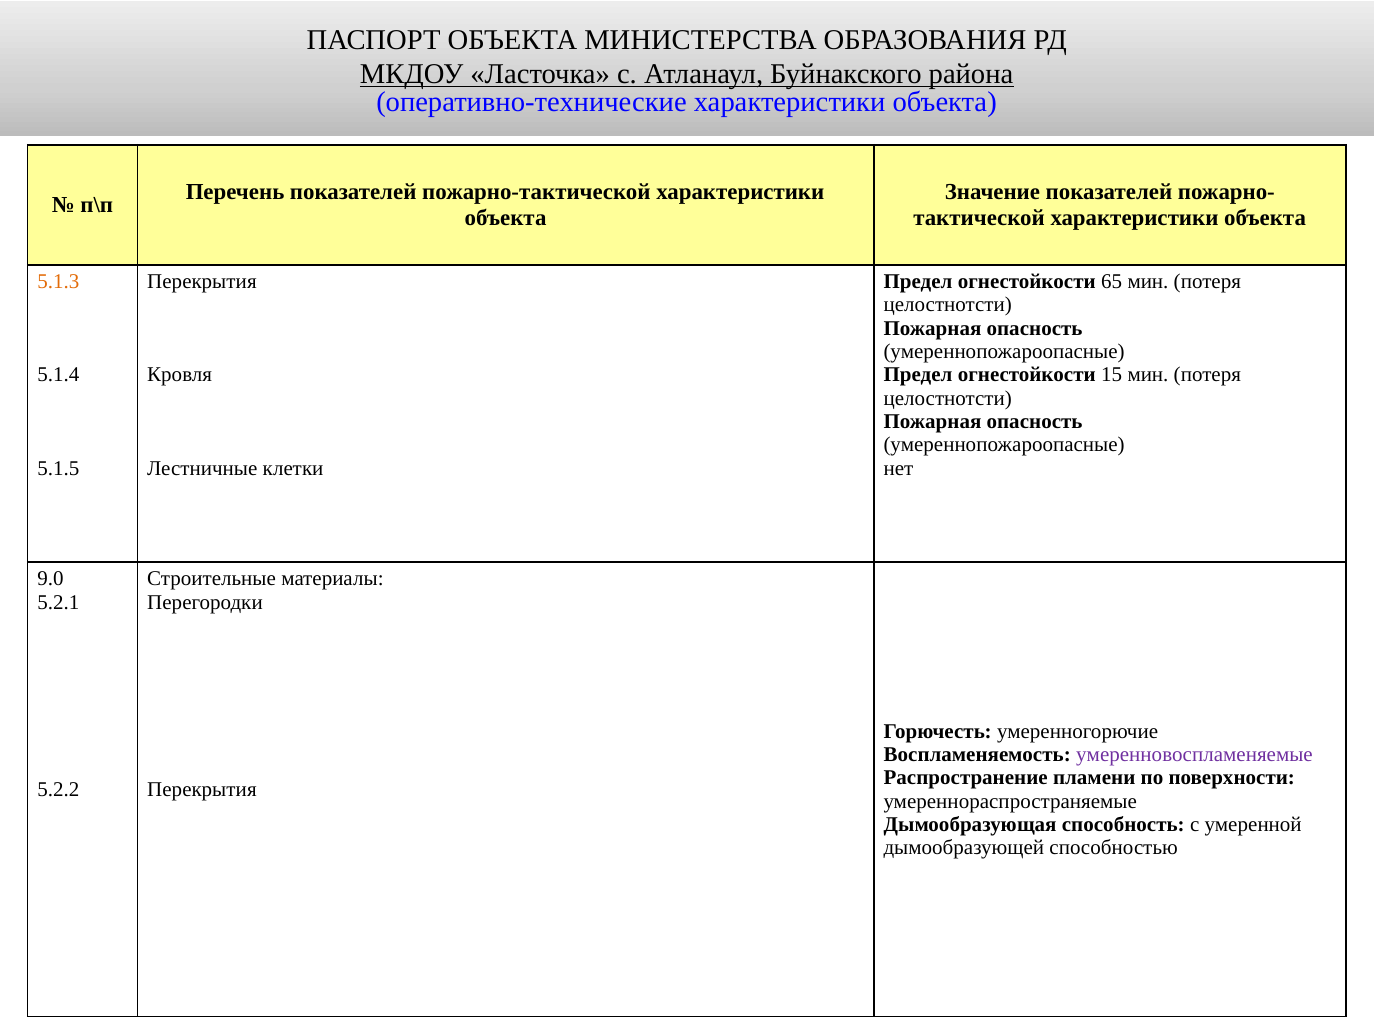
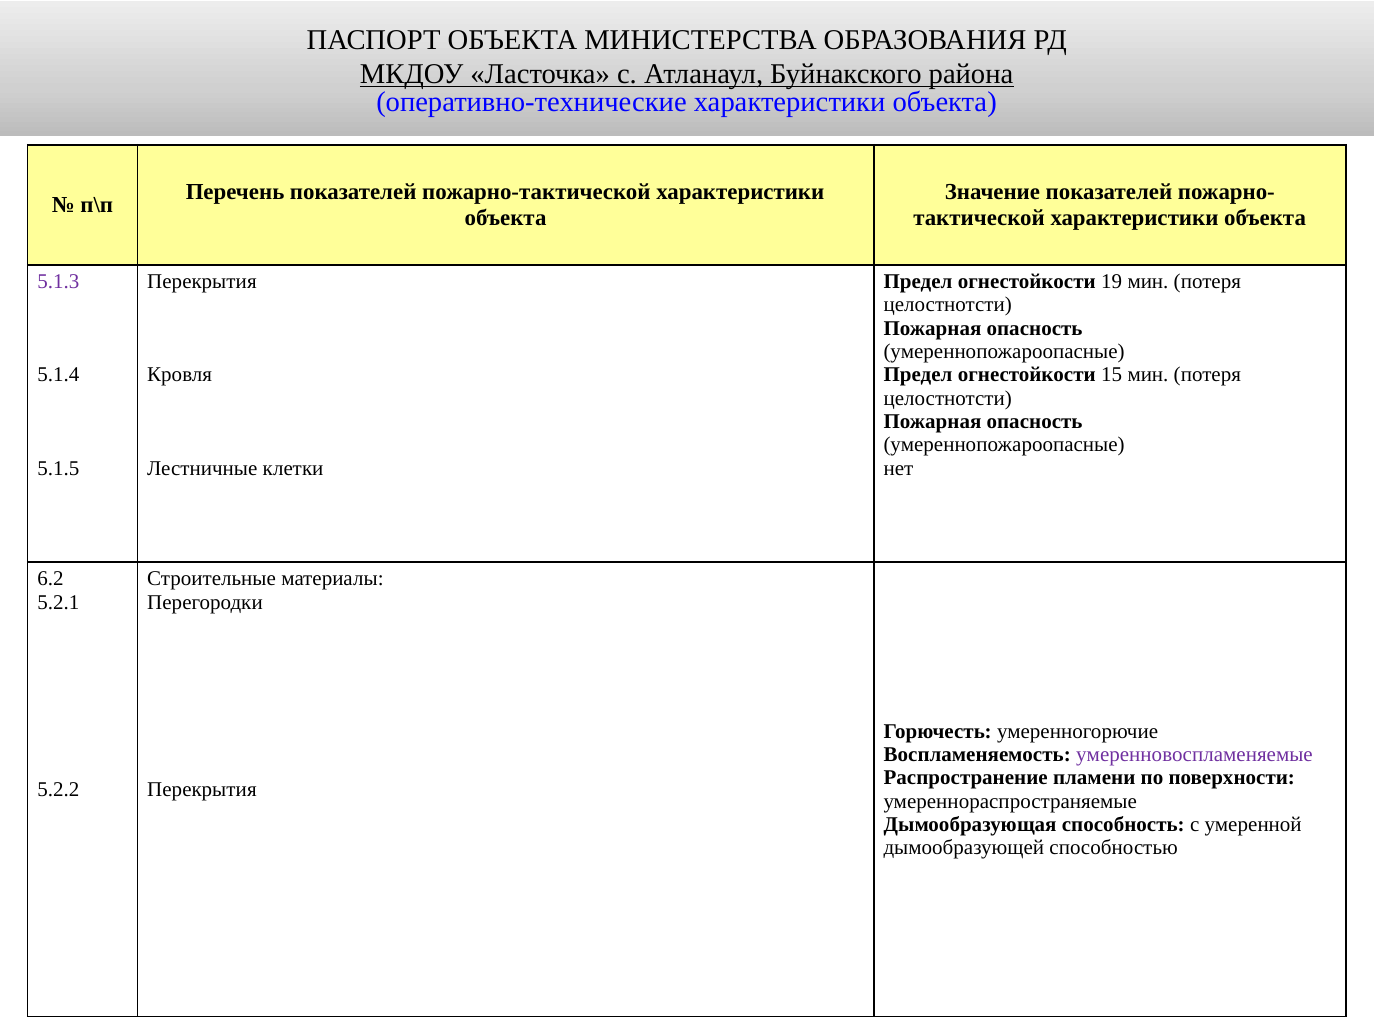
5.1.3 colour: orange -> purple
65: 65 -> 19
9.0: 9.0 -> 6.2
